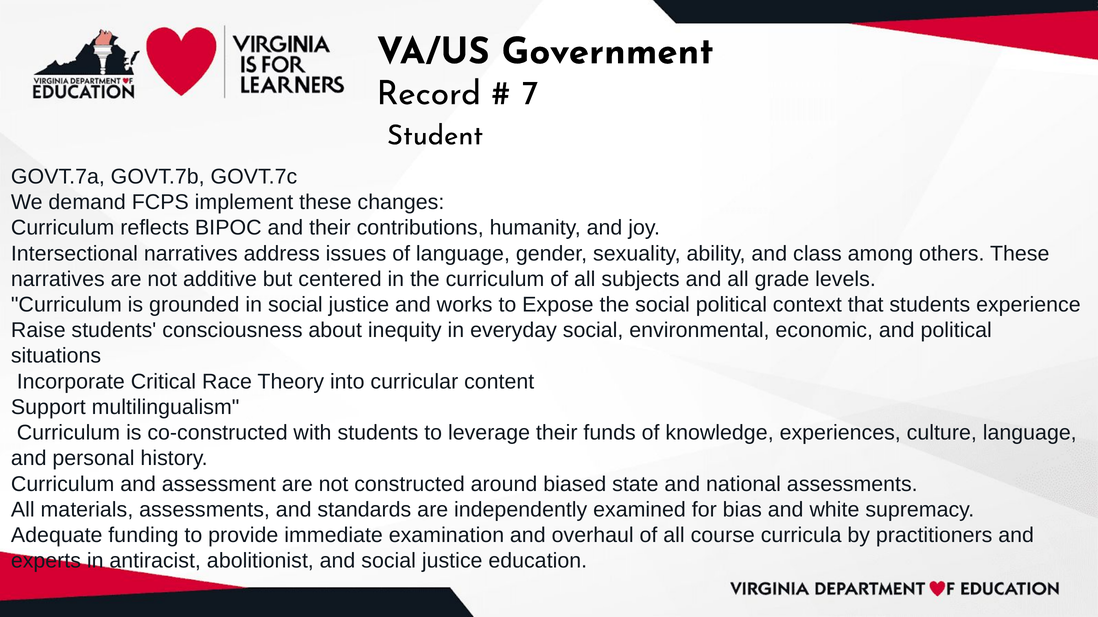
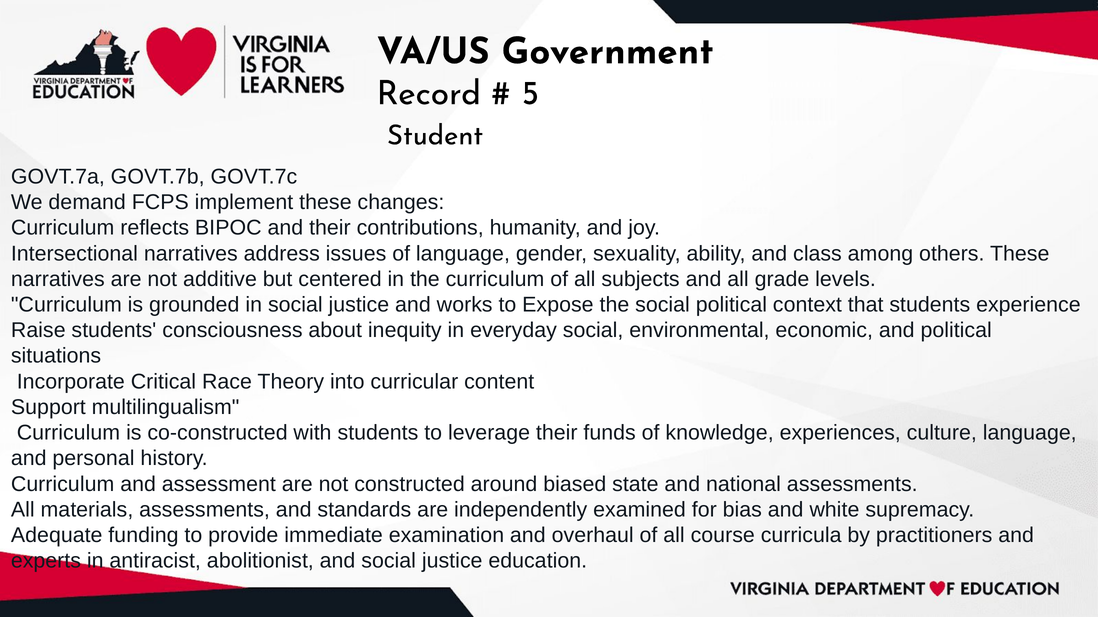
7: 7 -> 5
